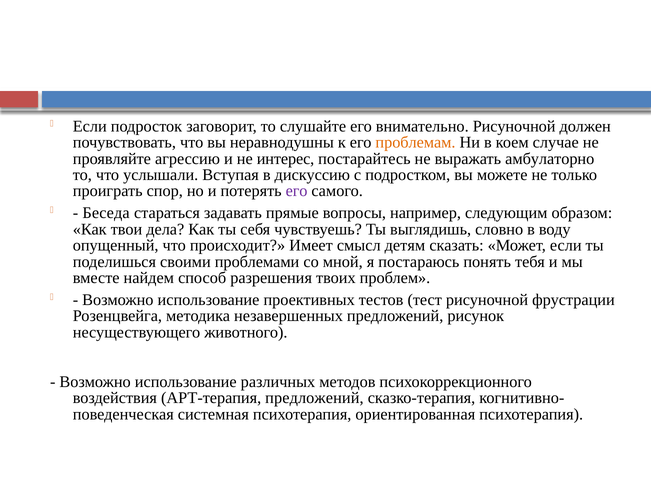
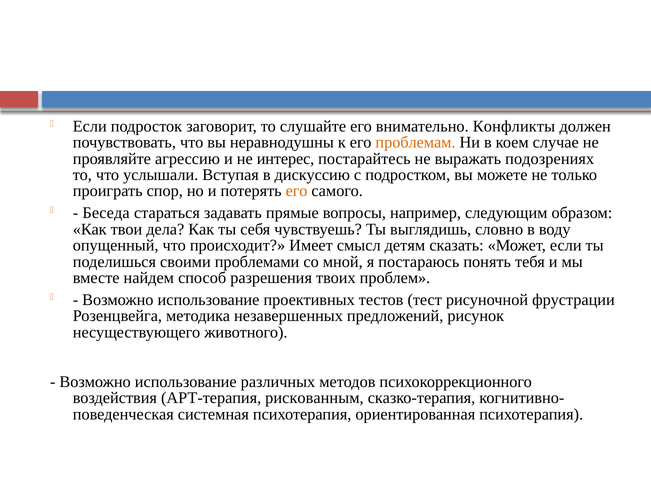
внимательно Рисуночной: Рисуночной -> Конфликты
амбулаторно: амбулаторно -> подозрениях
его at (297, 191) colour: purple -> orange
АРТ-терапия предложений: предложений -> рискованным
